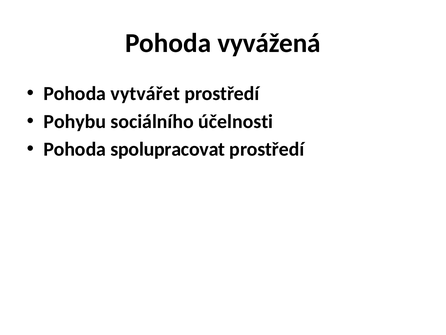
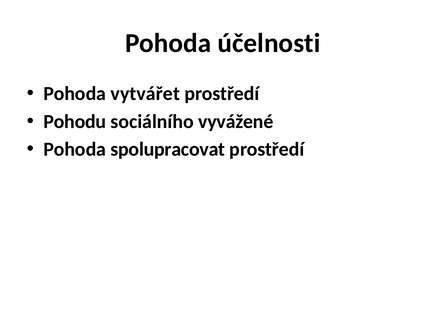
vyvážená: vyvážená -> účelnosti
Pohybu: Pohybu -> Pohodu
účelnosti: účelnosti -> vyvážené
